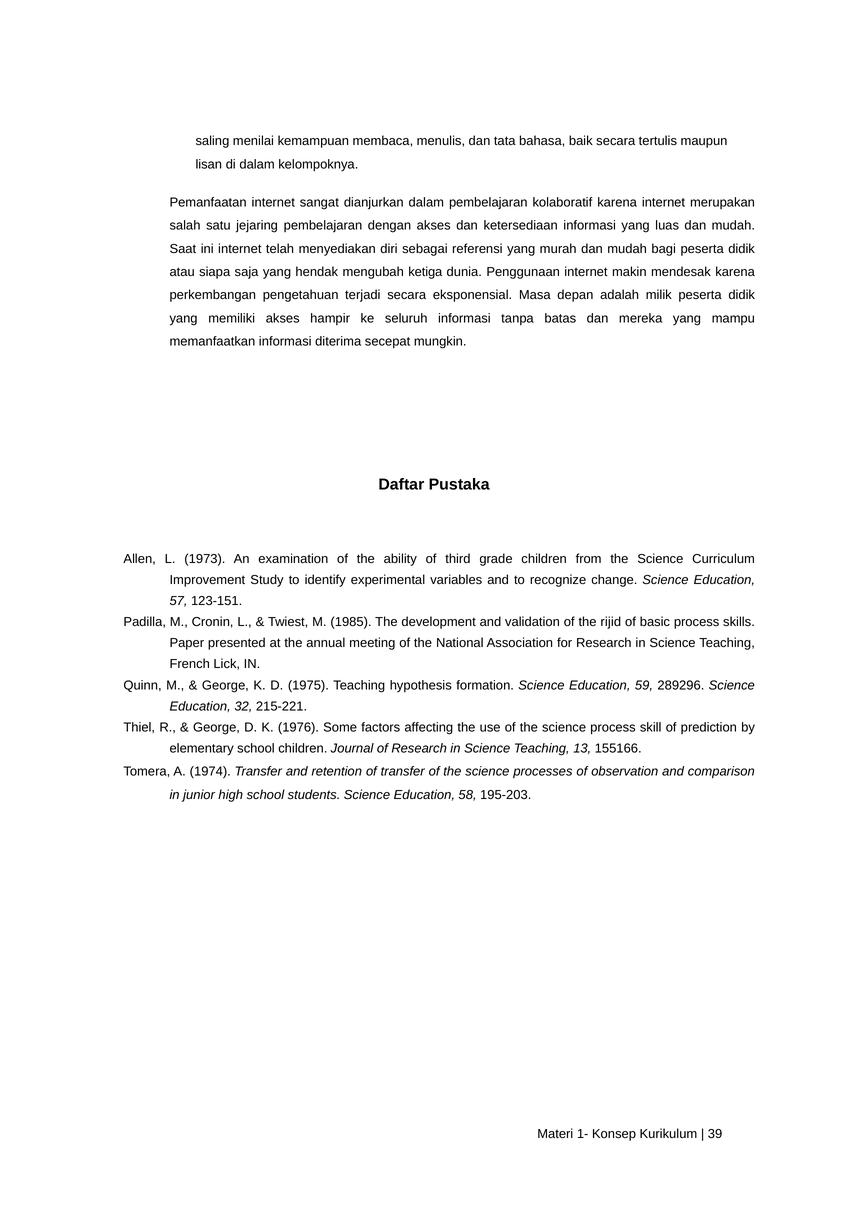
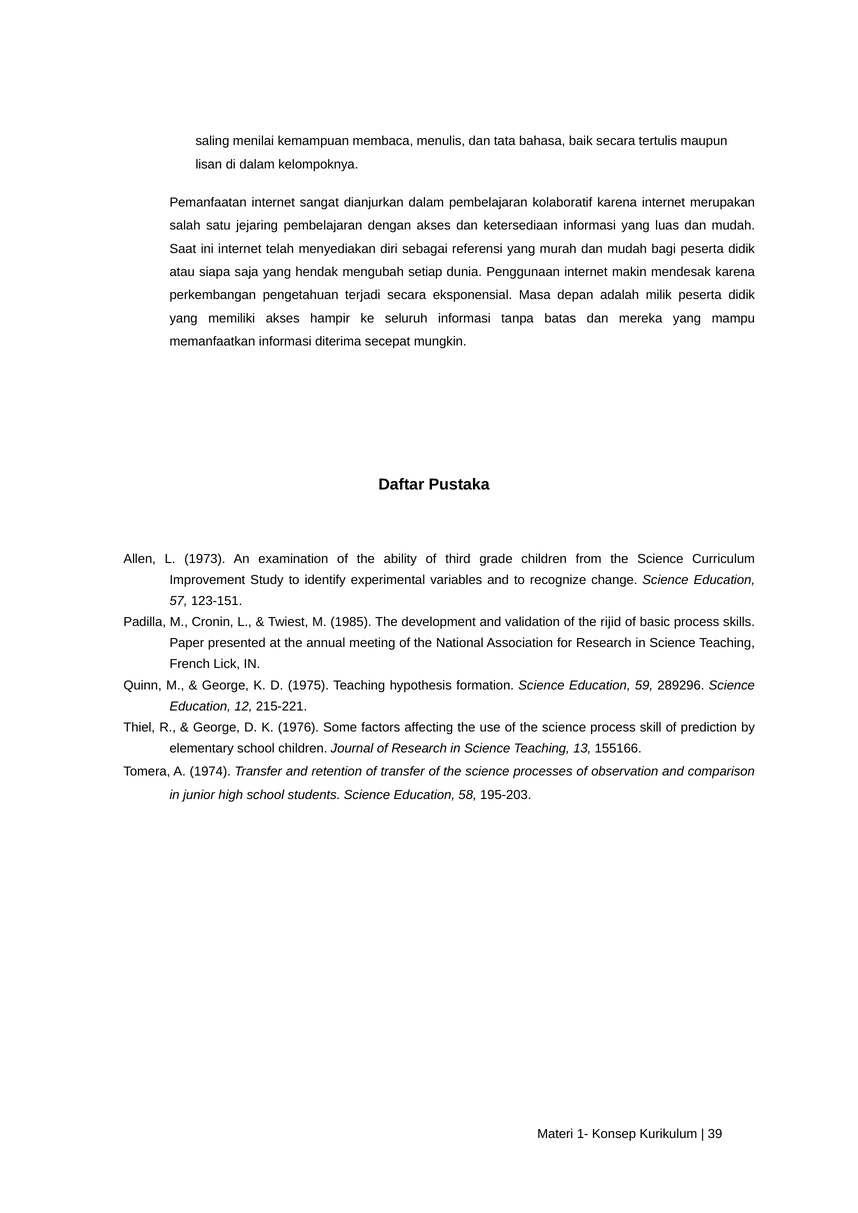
ketiga: ketiga -> setiap
32: 32 -> 12
